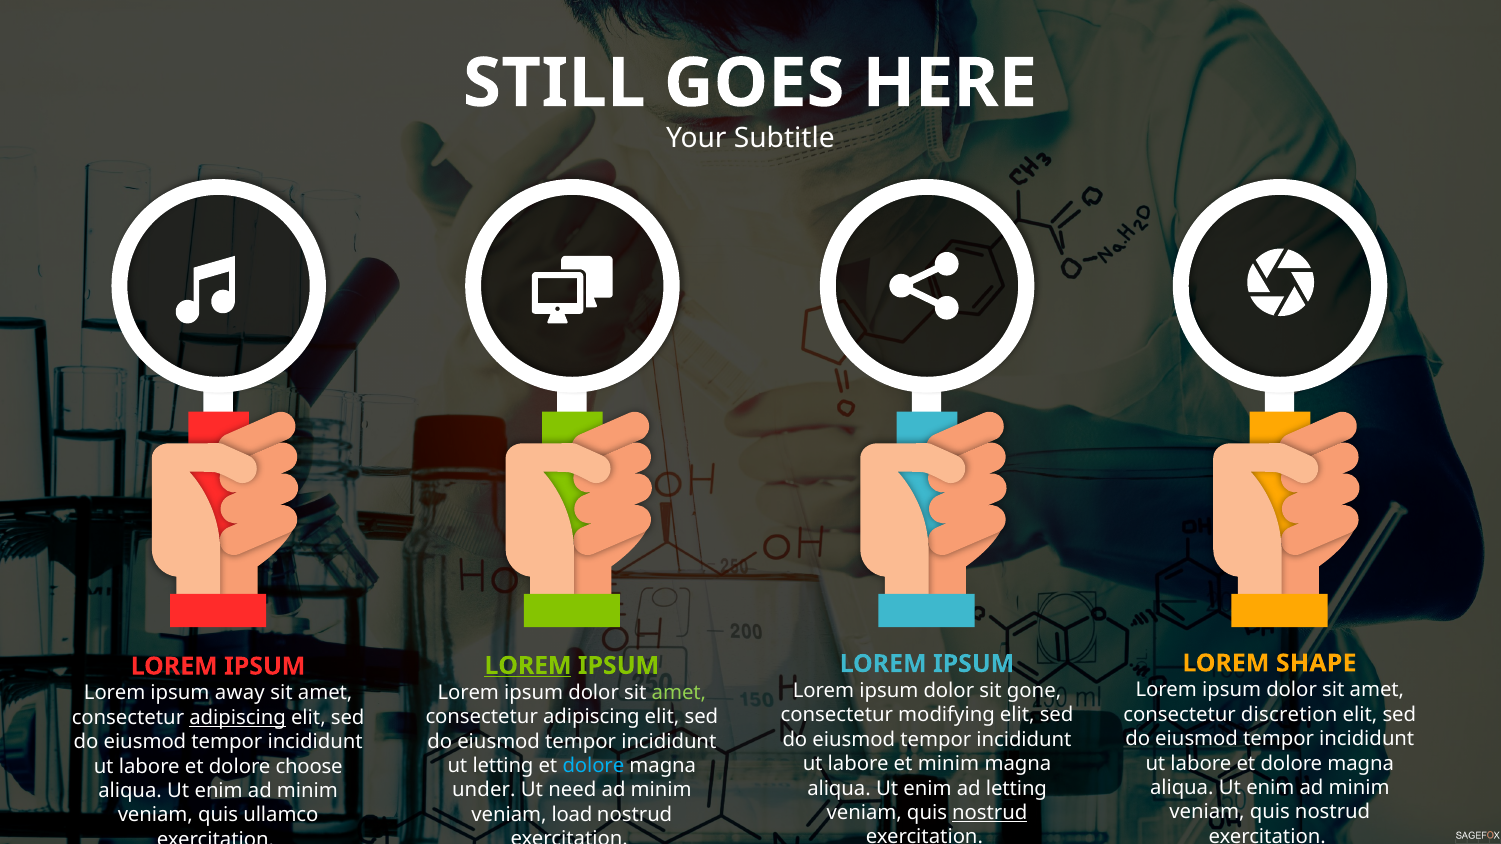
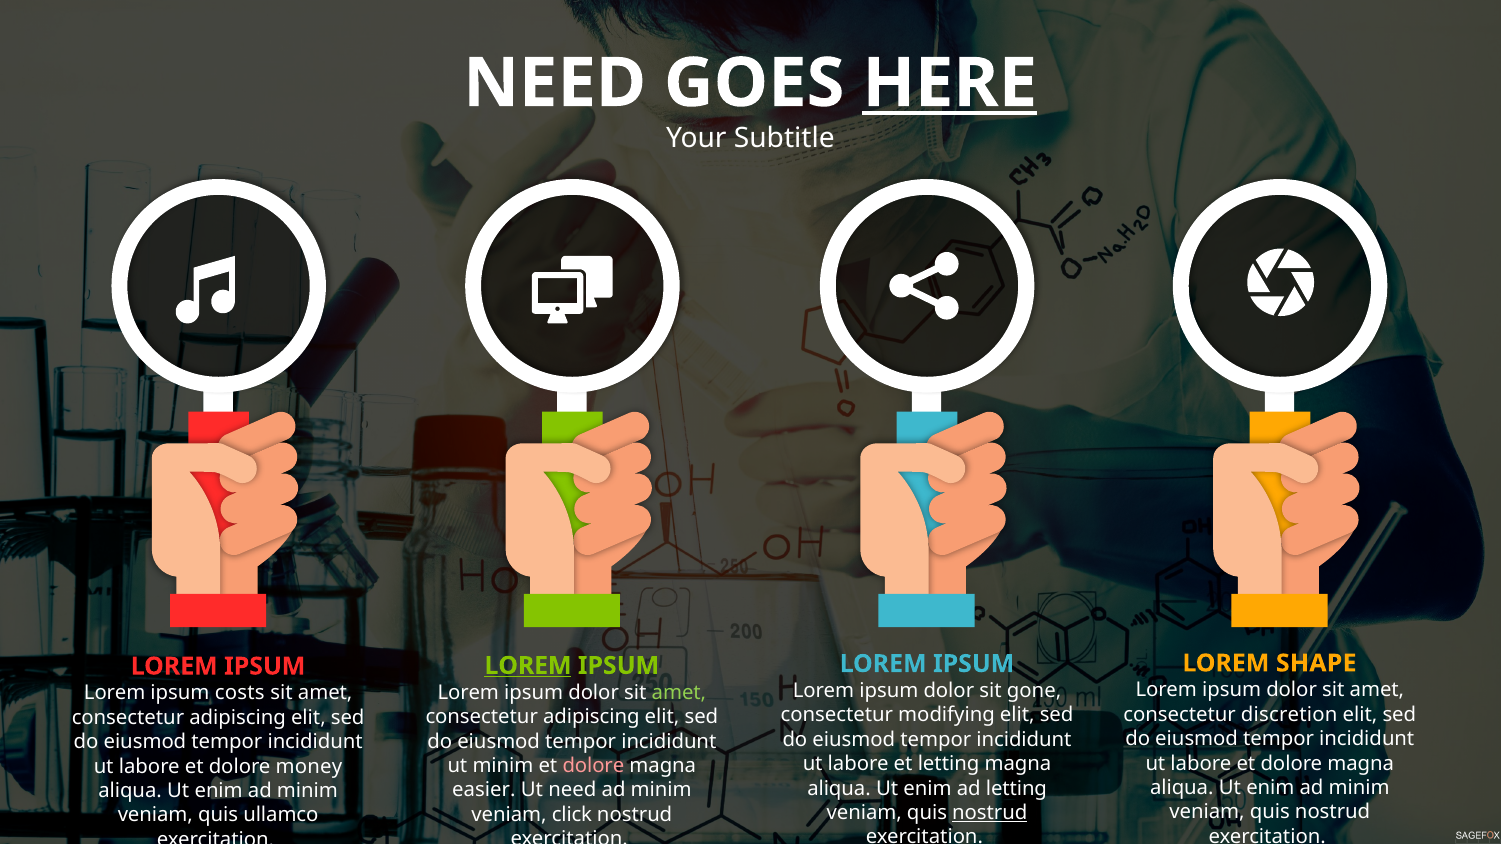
STILL at (554, 83): STILL -> NEED
HERE underline: none -> present
away: away -> costs
adipiscing at (238, 718) underline: present -> none
et minim: minim -> letting
ut letting: letting -> minim
dolore at (593, 766) colour: light blue -> pink
choose: choose -> money
under: under -> easier
load: load -> click
